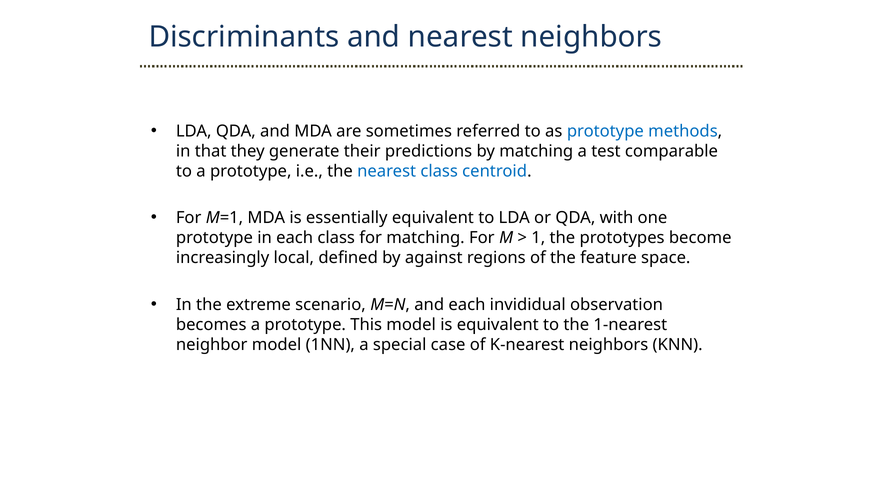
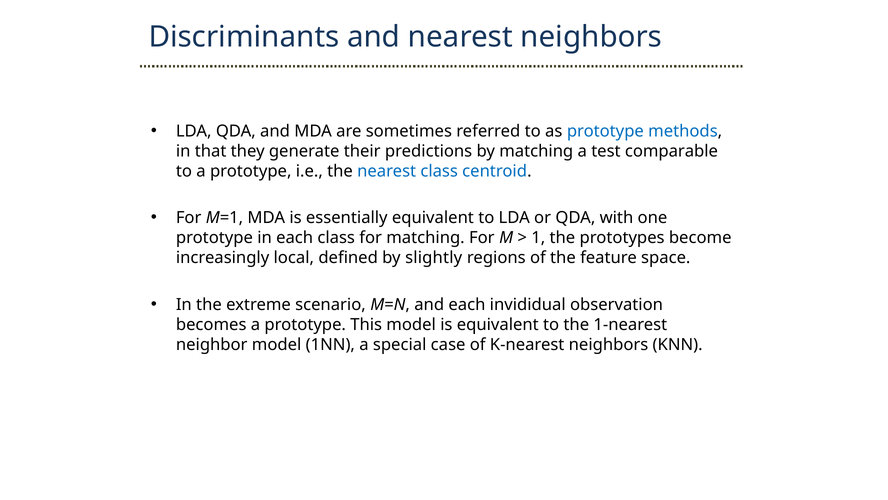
against: against -> slightly
